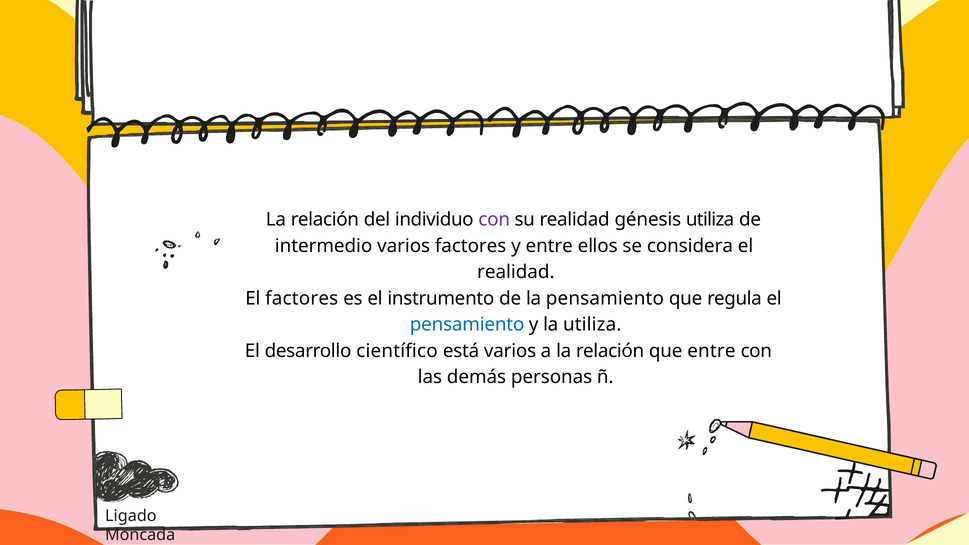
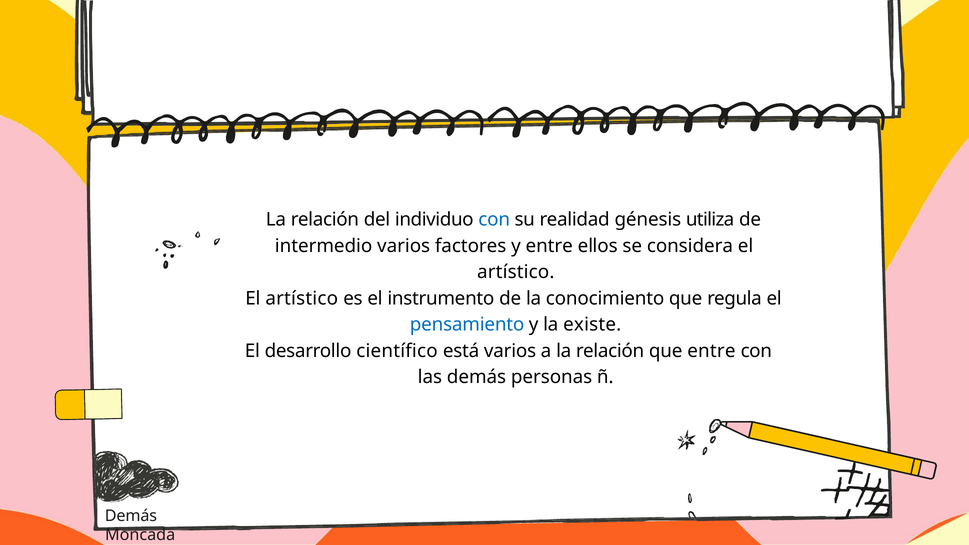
con at (494, 220) colour: purple -> blue
realidad at (516, 272): realidad -> artístico
factores at (302, 298): factores -> artístico
la pensamiento: pensamiento -> conocimiento
la utiliza: utiliza -> existe
Ligado at (131, 516): Ligado -> Demás
